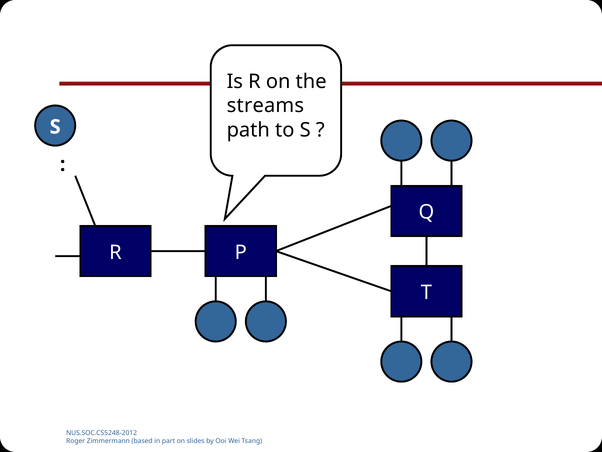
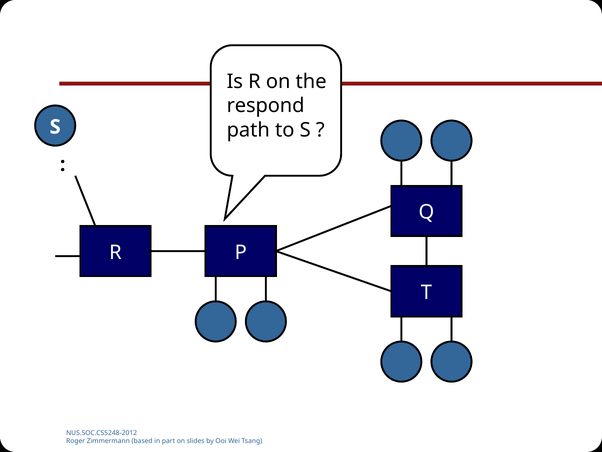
streams: streams -> respond
